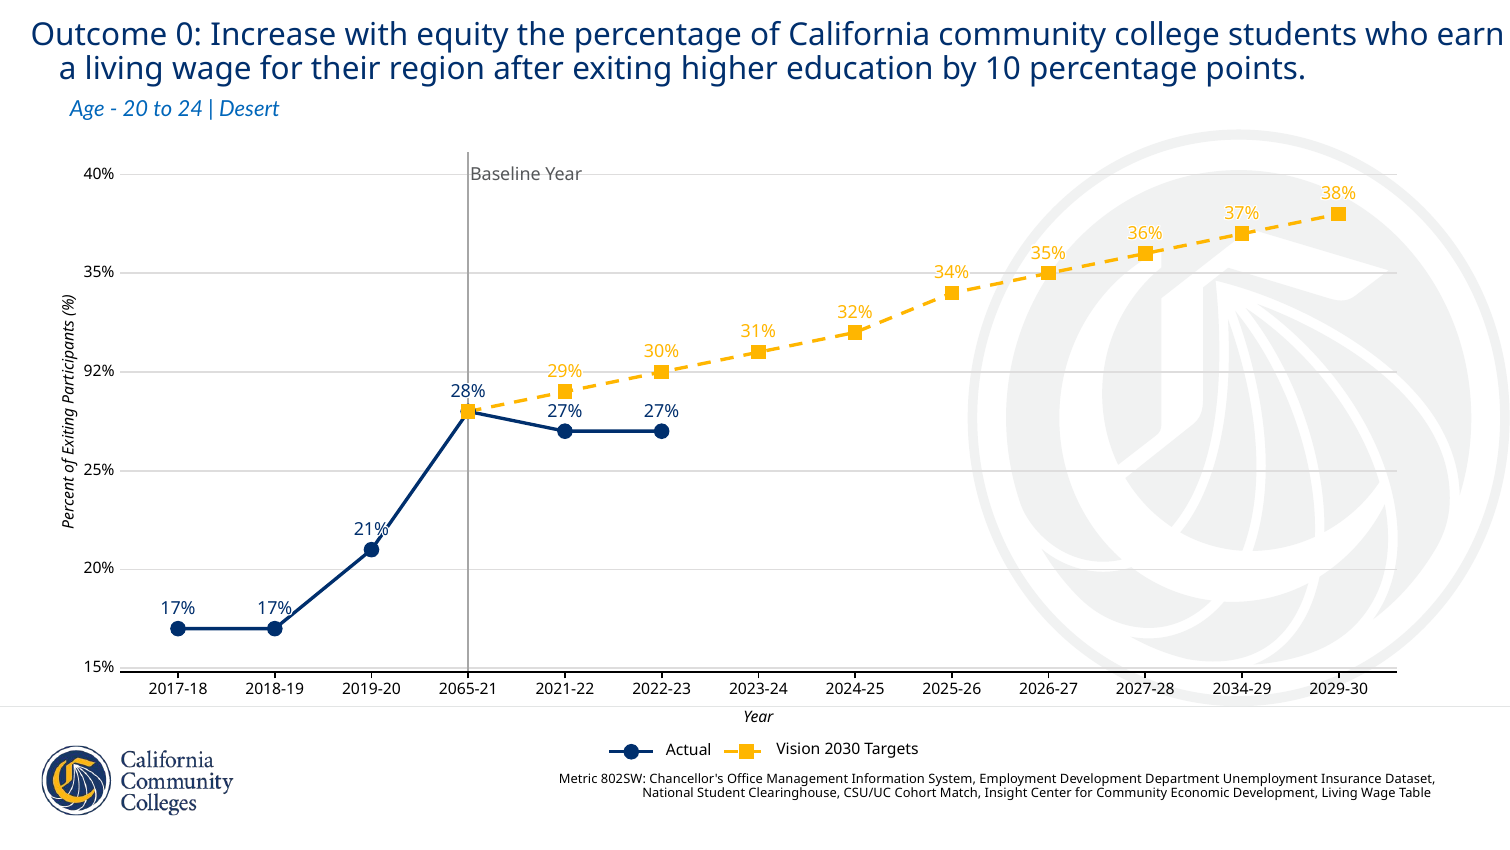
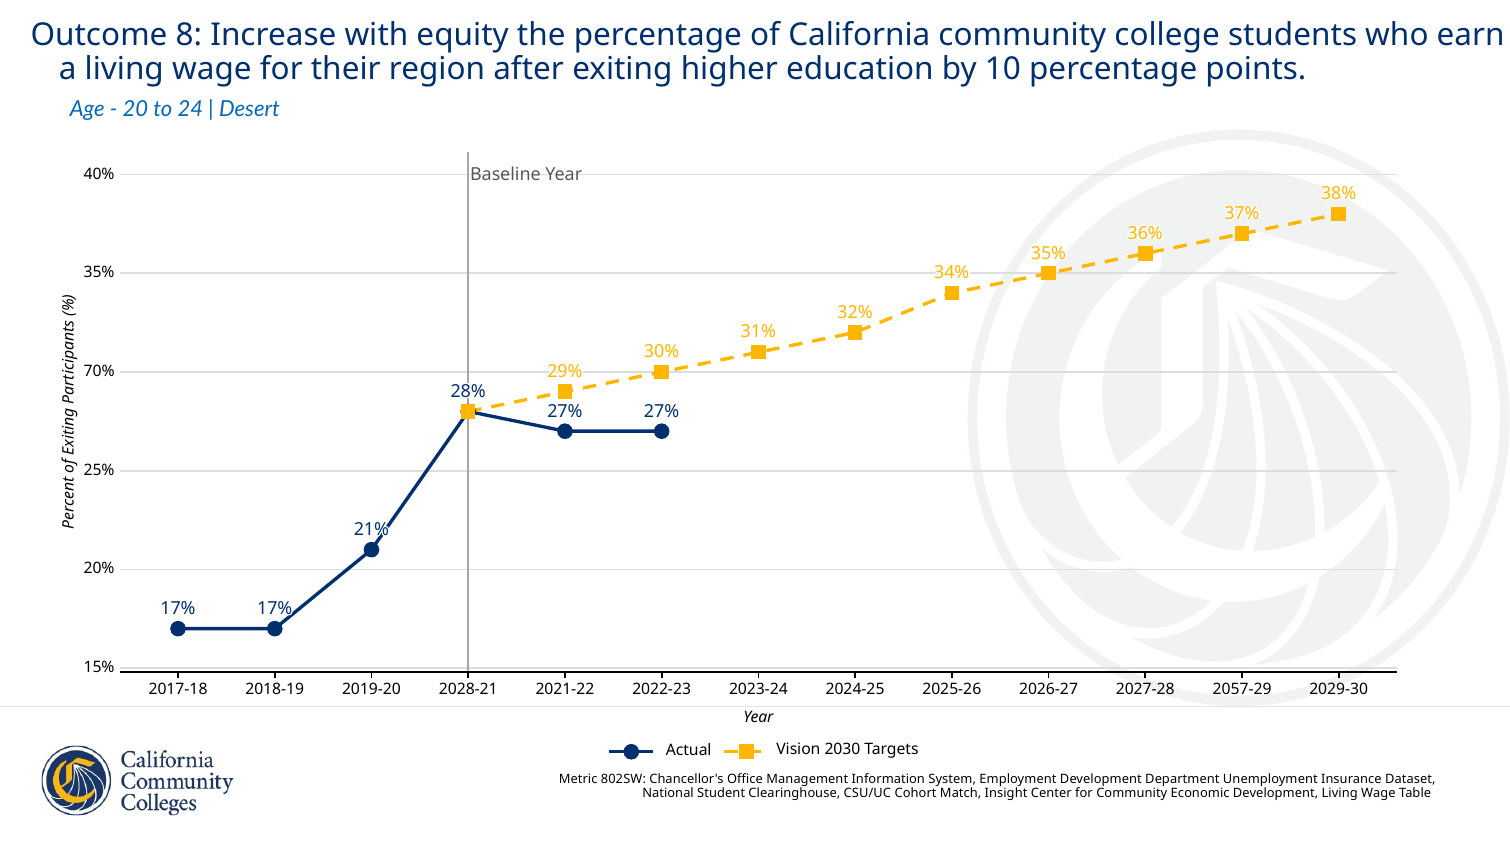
0: 0 -> 8
92%: 92% -> 70%
2065-21: 2065-21 -> 2028-21
2034-29: 2034-29 -> 2057-29
